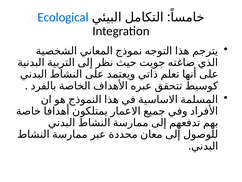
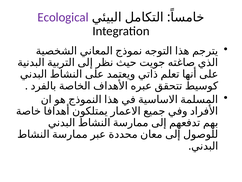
Ecological colour: blue -> purple
